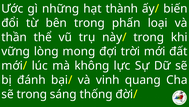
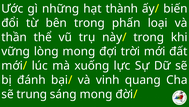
không: không -> xuống
sẽ trong: trong -> trung
sáng thống: thống -> mong
